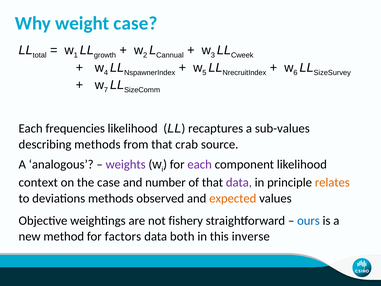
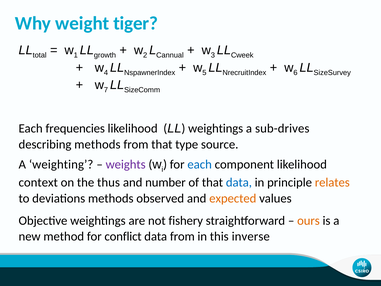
weight case: case -> tiger
LL recaptures: recaptures -> weightings
sub-values: sub-values -> sub-drives
crab: crab -> type
analogous: analogous -> weighting
each at (200, 164) colour: purple -> blue
the case: case -> thus
data at (239, 182) colour: purple -> blue
ours colour: blue -> orange
factors: factors -> conflict
data both: both -> from
